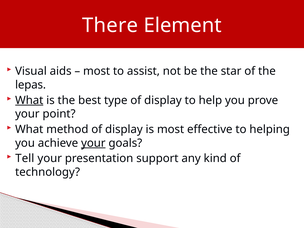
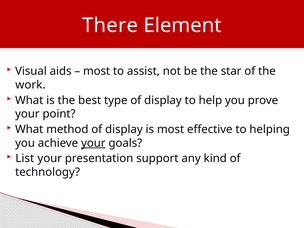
lepas: lepas -> work
What at (29, 100) underline: present -> none
Tell: Tell -> List
